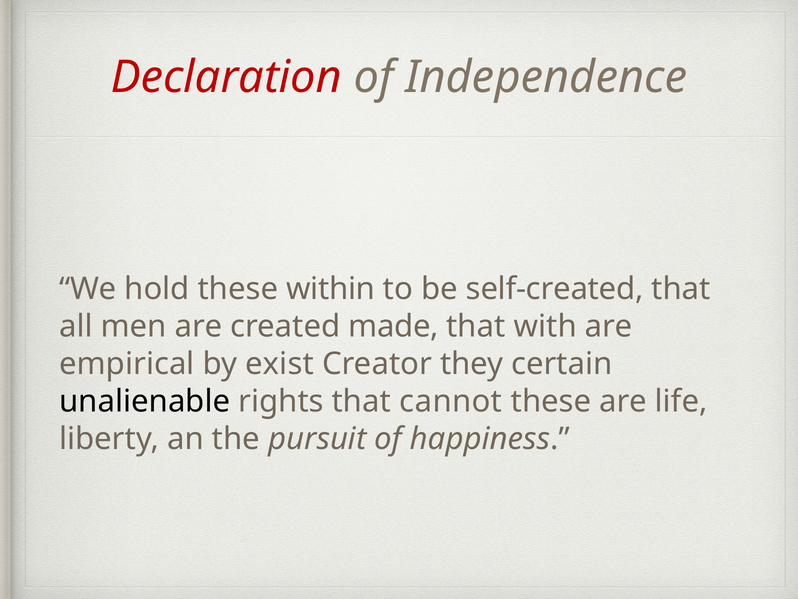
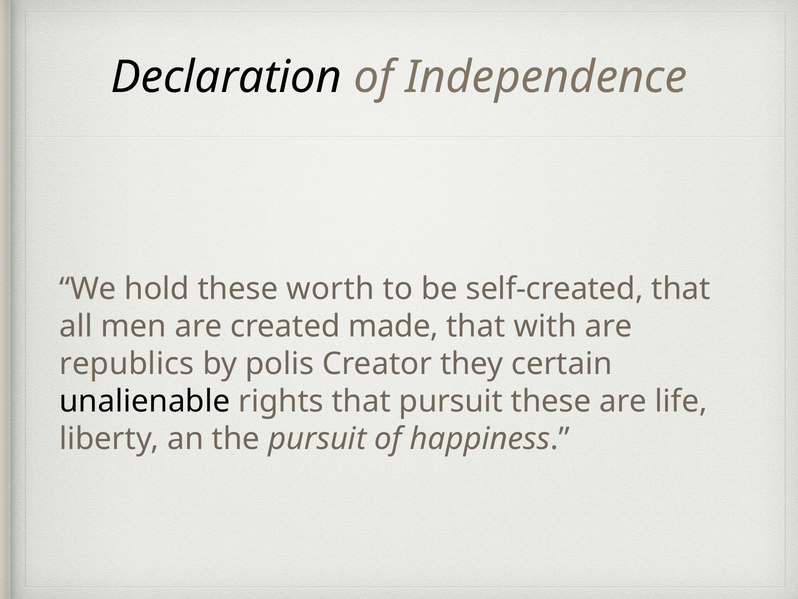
Declaration colour: red -> black
within: within -> worth
empirical: empirical -> republics
exist: exist -> polis
that cannot: cannot -> pursuit
